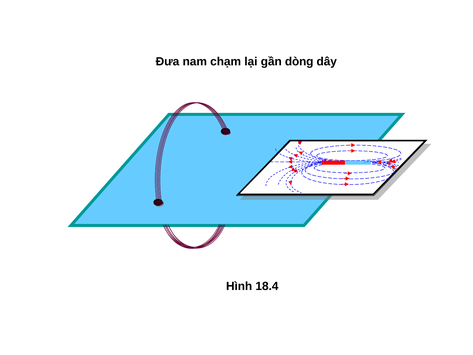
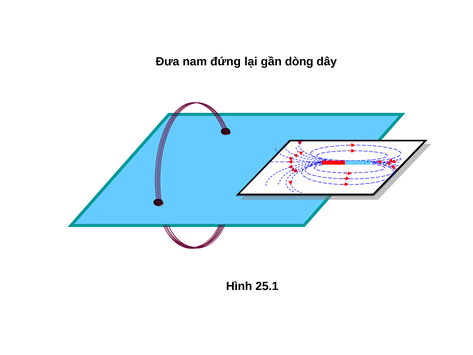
chạm: chạm -> đứng
18.4: 18.4 -> 25.1
